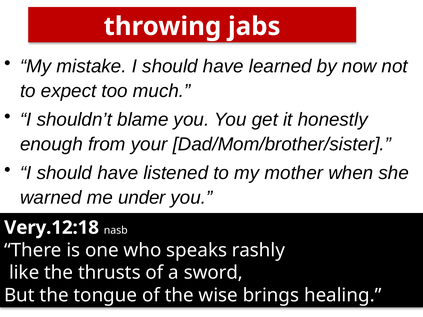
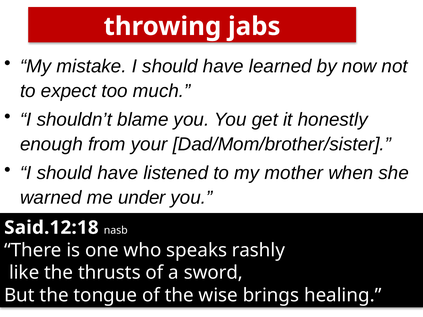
Very.12:18: Very.12:18 -> Said.12:18
